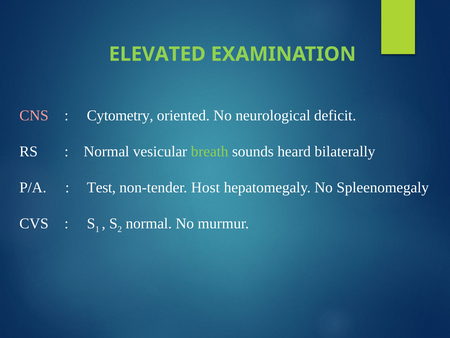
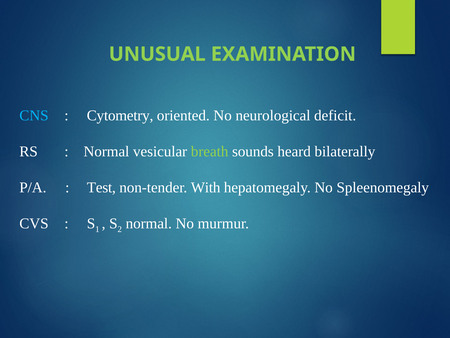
ELEVATED: ELEVATED -> UNUSUAL
CNS colour: pink -> light blue
Host: Host -> With
